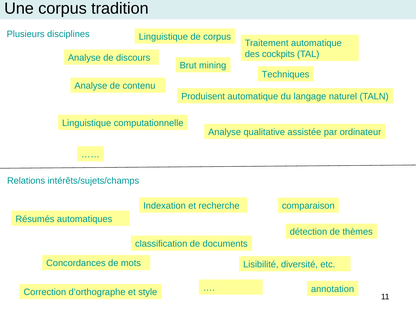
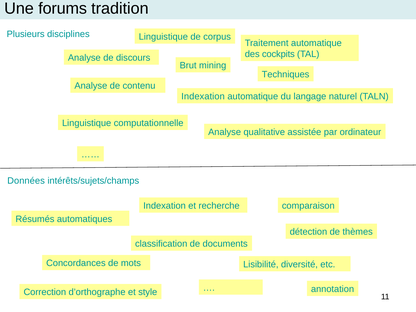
Une corpus: corpus -> forums
Produisent at (203, 96): Produisent -> Indexation
Relations: Relations -> Données
